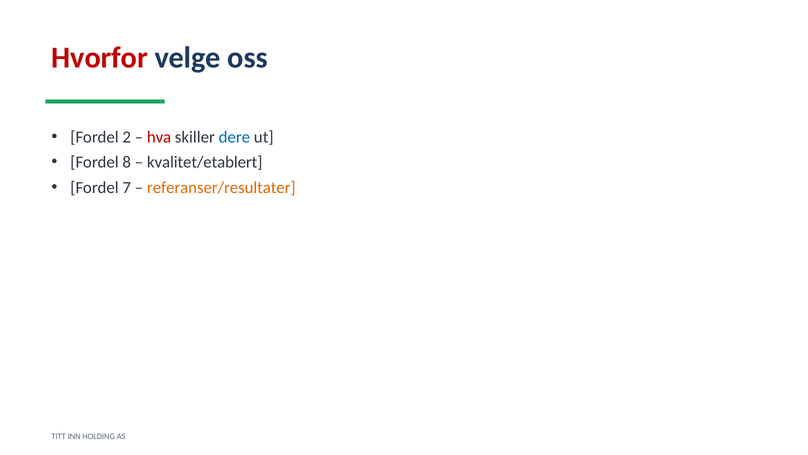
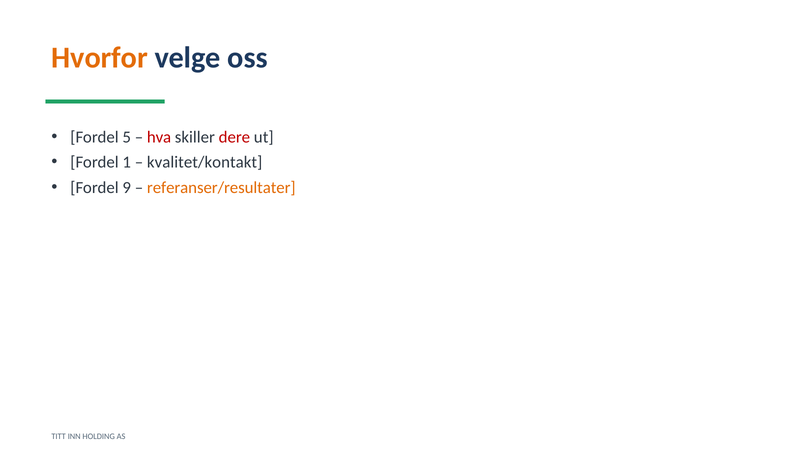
Hvorfor colour: red -> orange
2: 2 -> 5
dere colour: blue -> red
8: 8 -> 1
kvalitet/etablert: kvalitet/etablert -> kvalitet/kontakt
7: 7 -> 9
